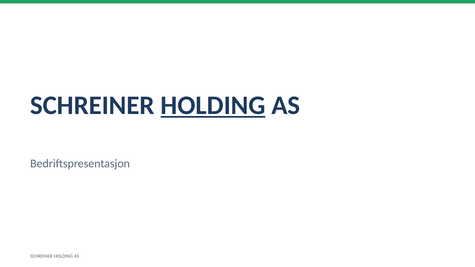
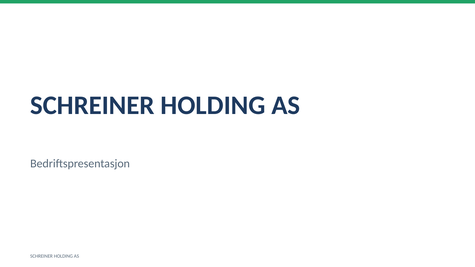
HOLDING at (213, 105) underline: present -> none
